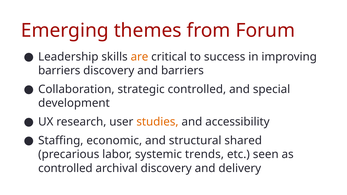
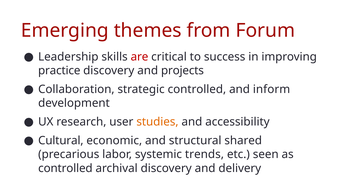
are colour: orange -> red
barriers at (59, 71): barriers -> practice
and barriers: barriers -> projects
special: special -> inform
Staffing: Staffing -> Cultural
